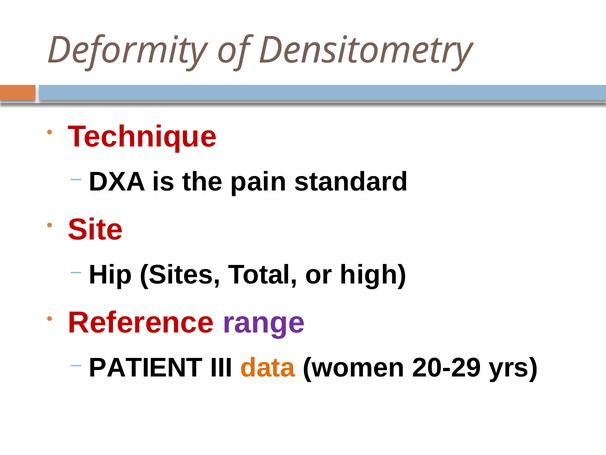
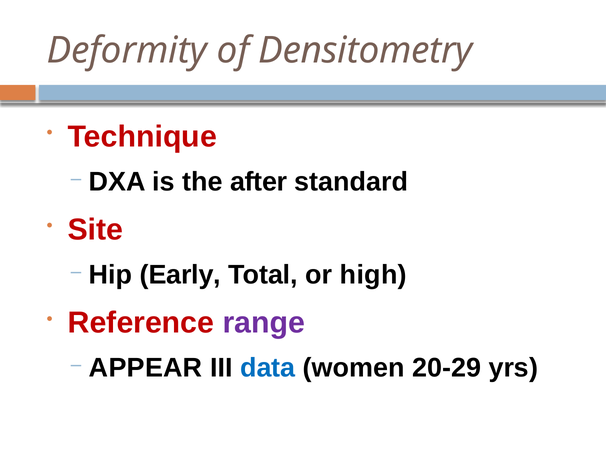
pain: pain -> after
Sites: Sites -> Early
PATIENT: PATIENT -> APPEAR
data colour: orange -> blue
